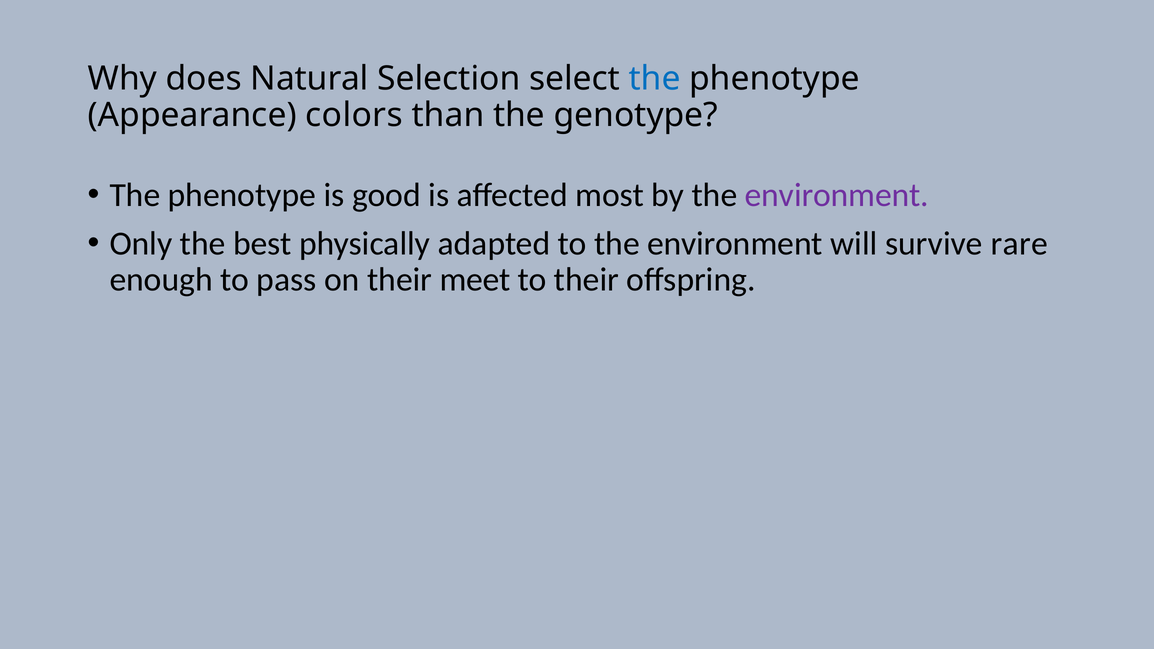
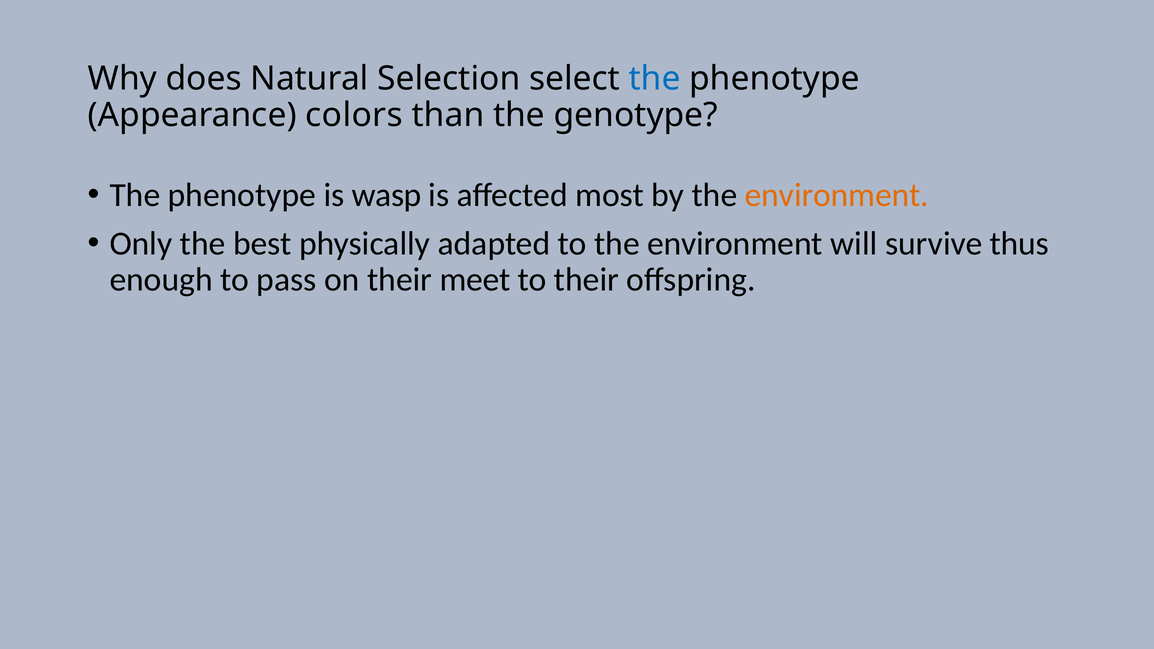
good: good -> wasp
environment at (837, 195) colour: purple -> orange
rare: rare -> thus
